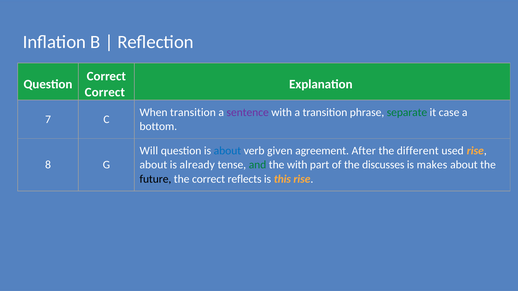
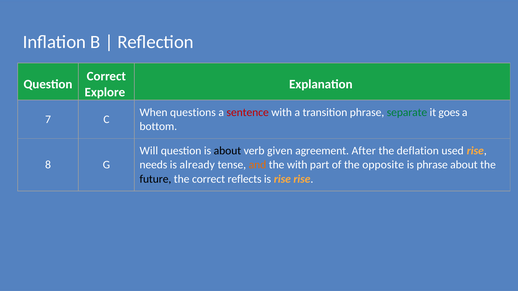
Correct at (105, 92): Correct -> Explore
When transition: transition -> questions
sentence colour: purple -> red
case: case -> goes
about at (227, 151) colour: blue -> black
different: different -> deflation
about at (153, 165): about -> needs
and colour: green -> orange
discusses: discusses -> opposite
is makes: makes -> phrase
is this: this -> rise
